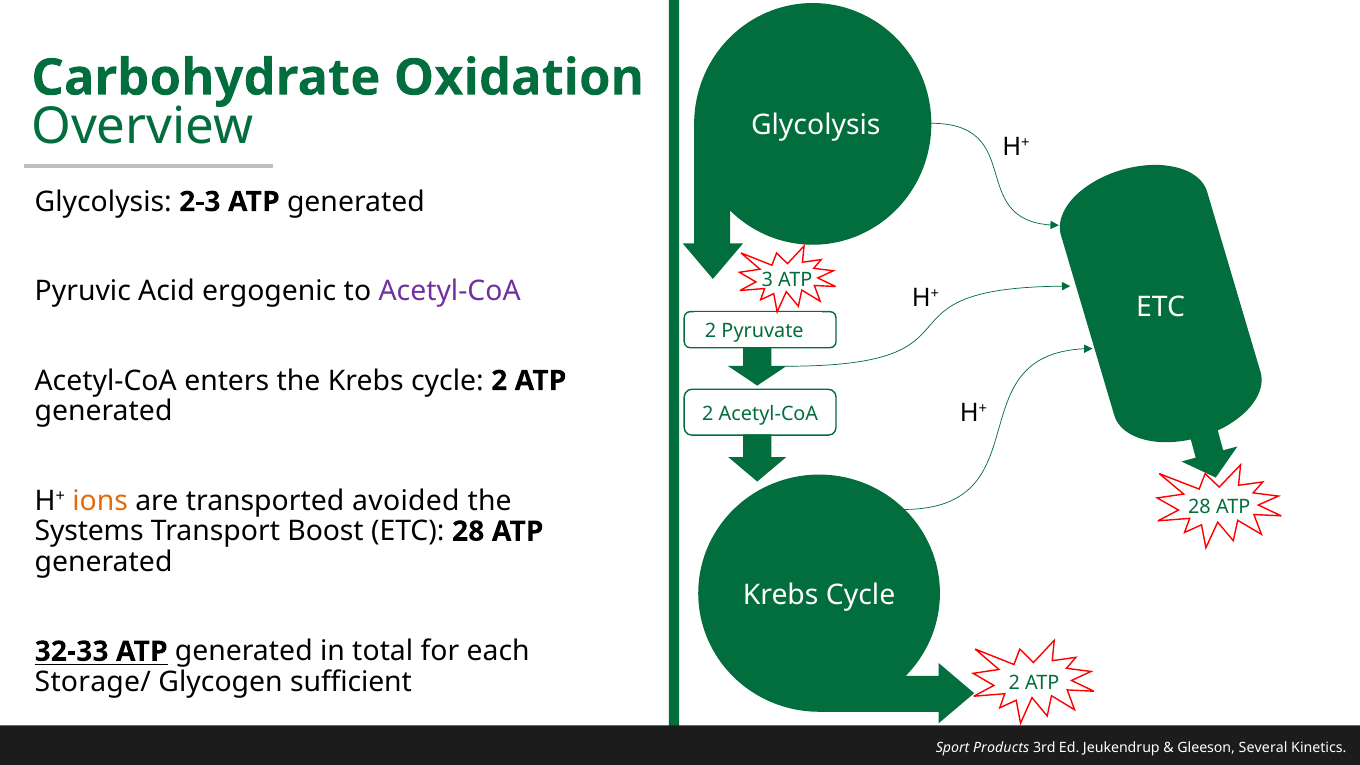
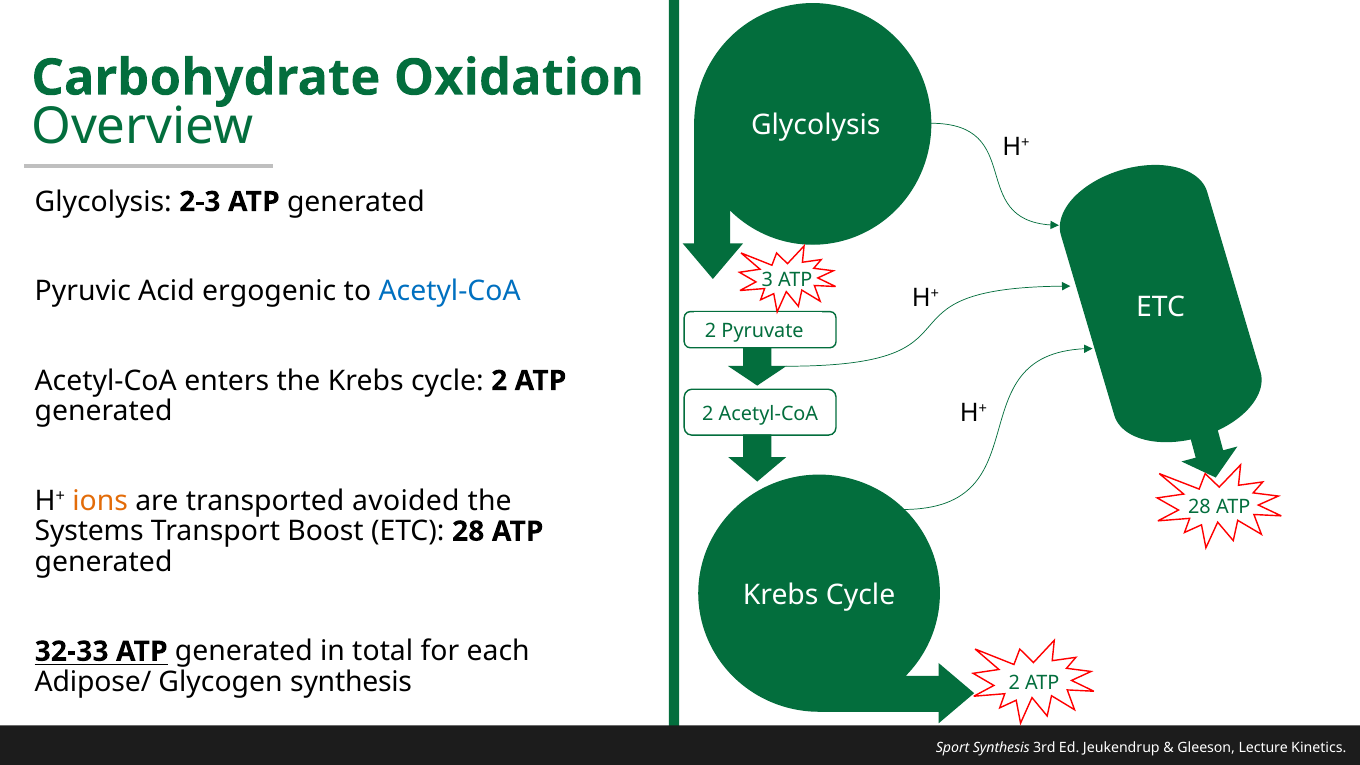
Acetyl-CoA at (450, 291) colour: purple -> blue
Storage/: Storage/ -> Adipose/
Glycogen sufficient: sufficient -> synthesis
Sport Products: Products -> Synthesis
Several: Several -> Lecture
